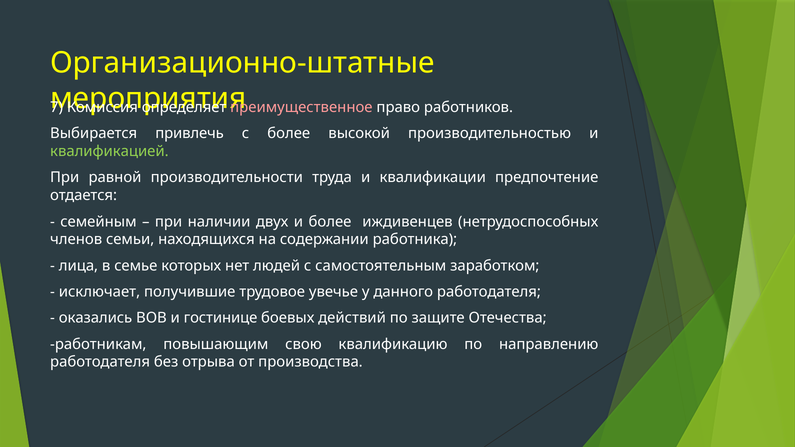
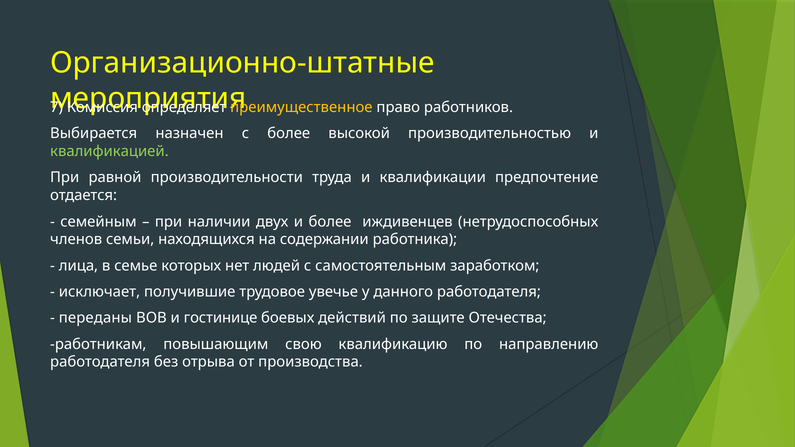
преимущественное colour: pink -> yellow
привлечь: привлечь -> назначен
оказались: оказались -> переданы
